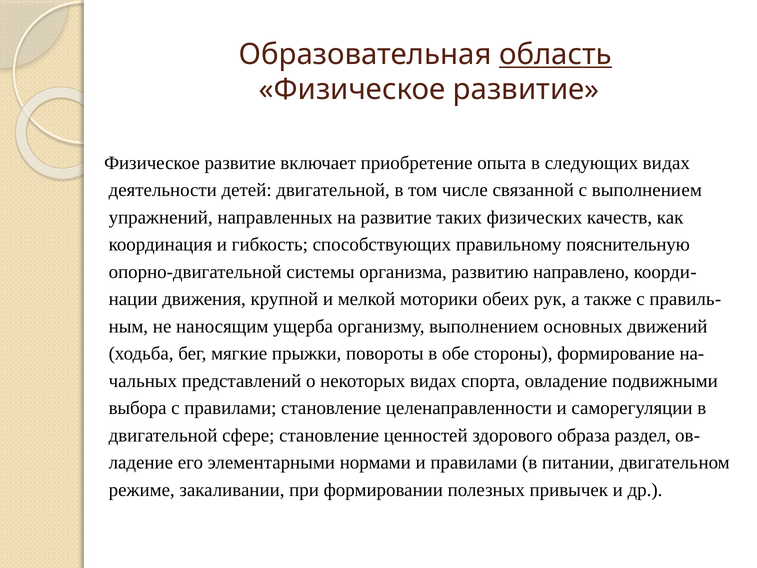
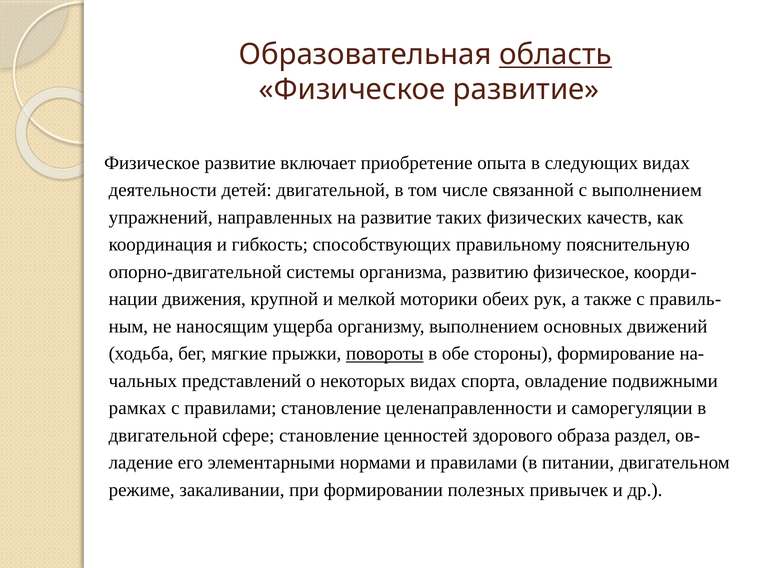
развитию направлено: направлено -> физическое
повороты underline: none -> present
выбора: выбора -> рамках
